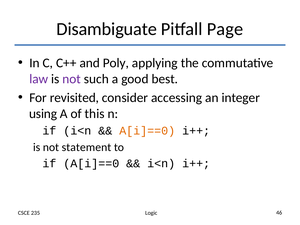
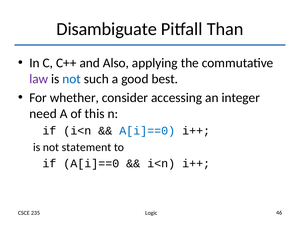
Page: Page -> Than
Poly: Poly -> Also
not at (72, 79) colour: purple -> blue
revisited: revisited -> whether
using: using -> need
A[i]==0 at (147, 131) colour: orange -> blue
